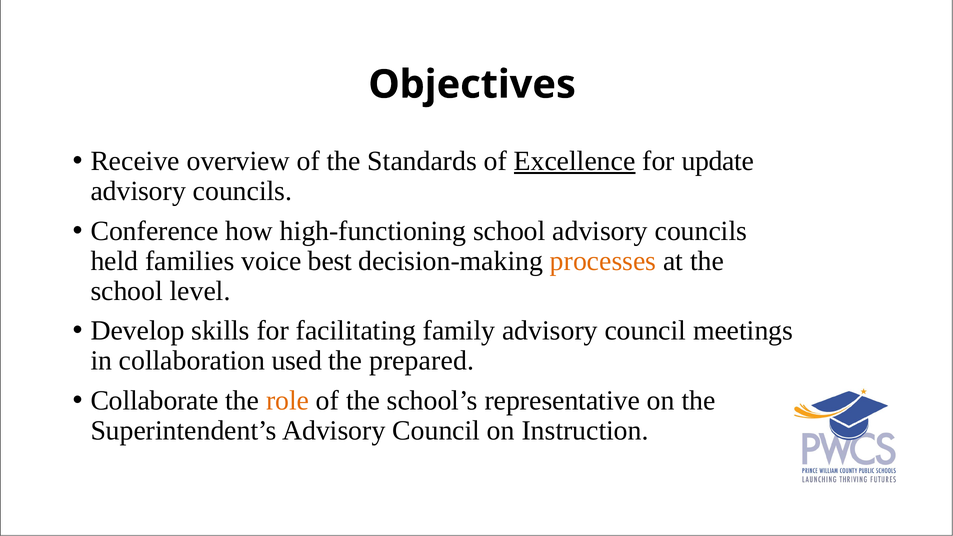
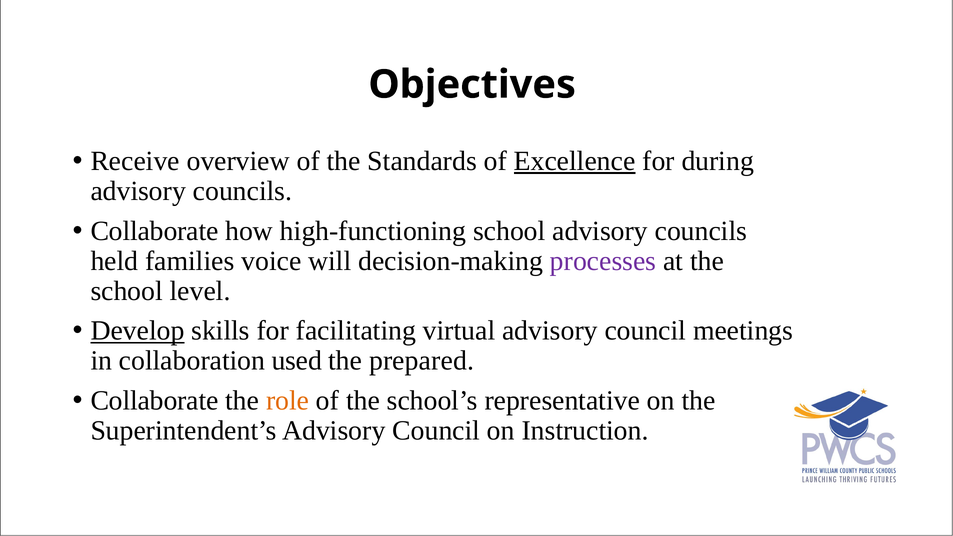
update: update -> during
Conference at (154, 231): Conference -> Collaborate
best: best -> will
processes colour: orange -> purple
Develop underline: none -> present
family: family -> virtual
